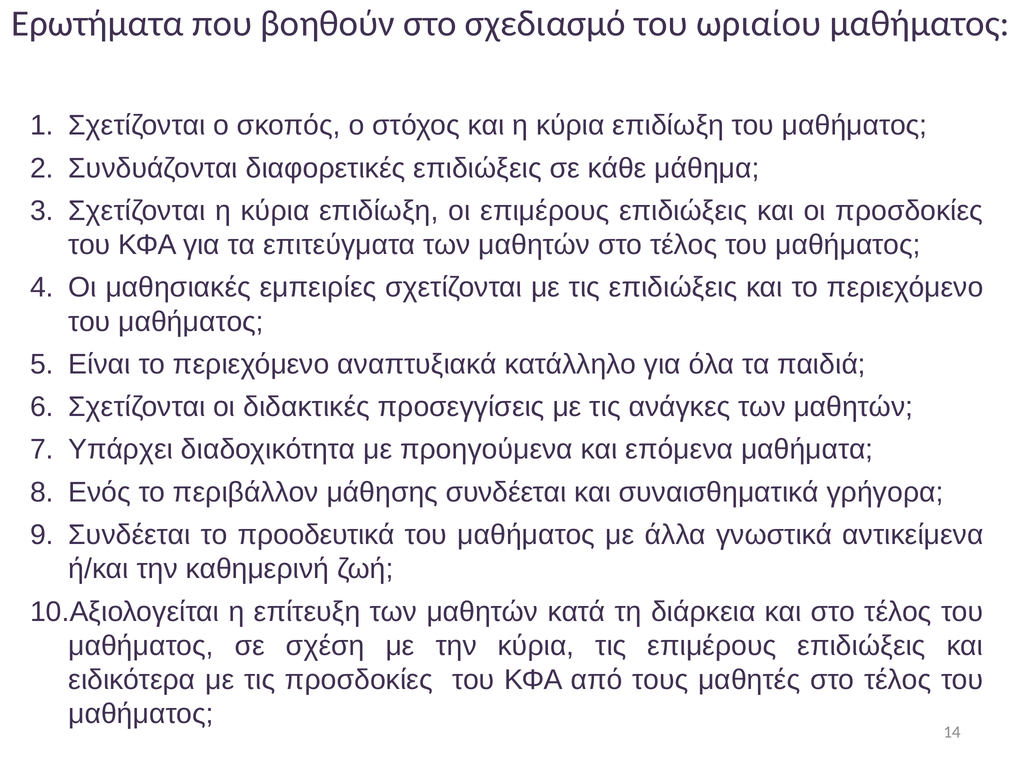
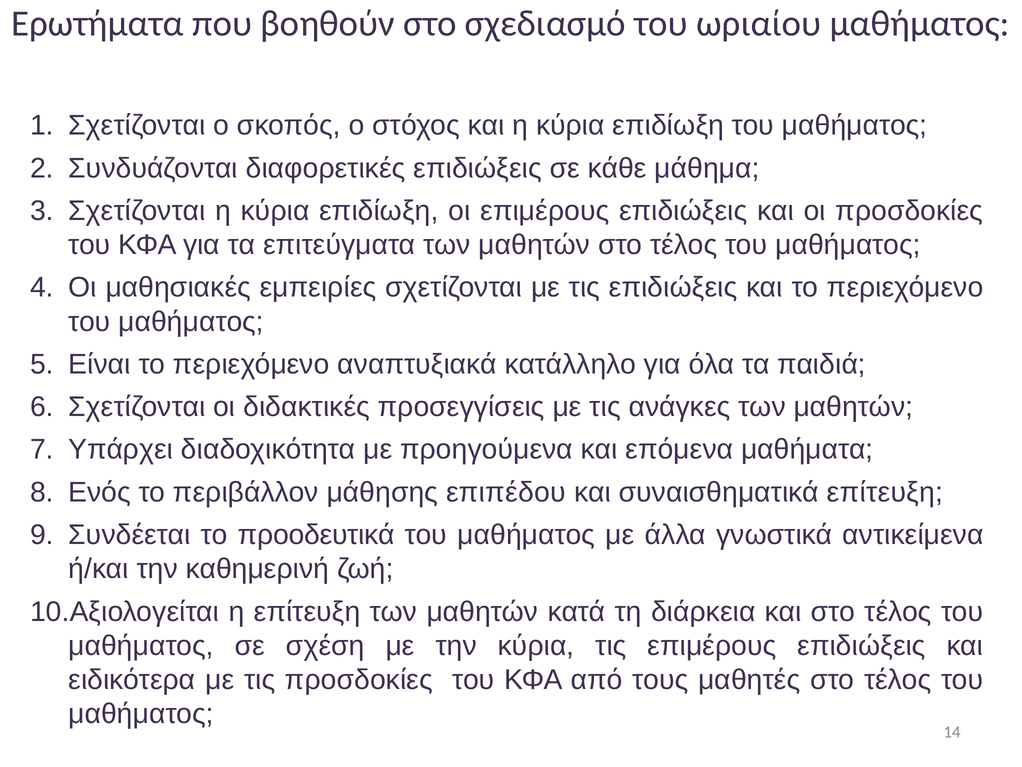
μάθησης συνδέεται: συνδέεται -> επιπέδου
συναισθηματικά γρήγορα: γρήγορα -> επίτευξη
